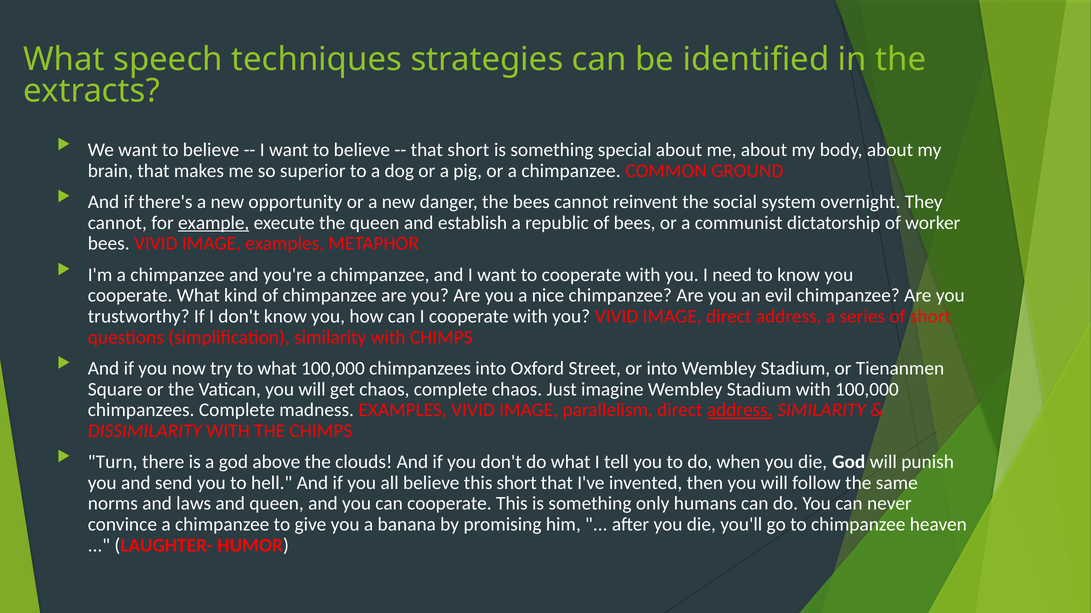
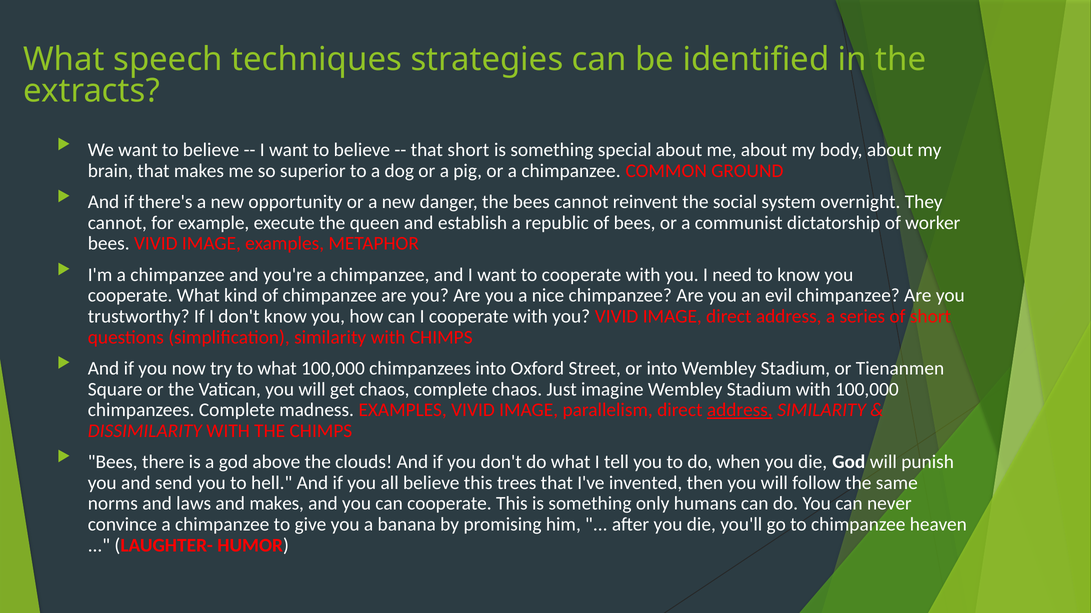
example underline: present -> none
Turn at (113, 462): Turn -> Bees
this short: short -> trees
and queen: queen -> makes
